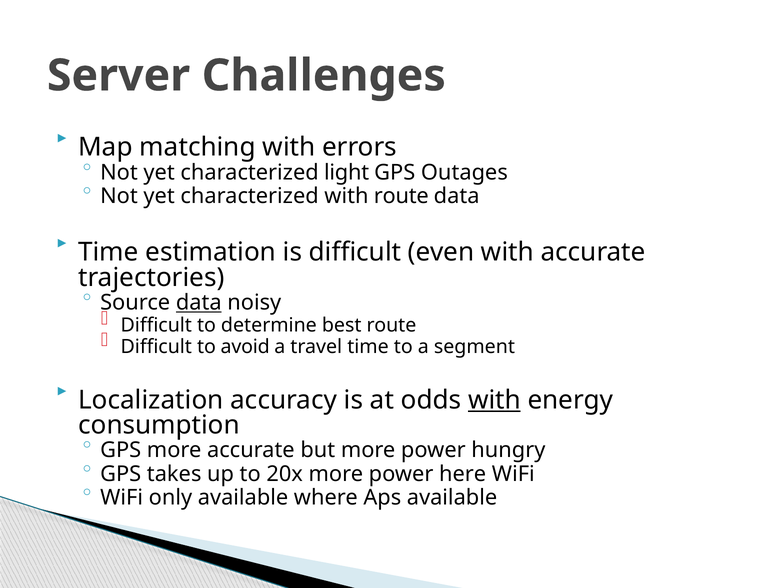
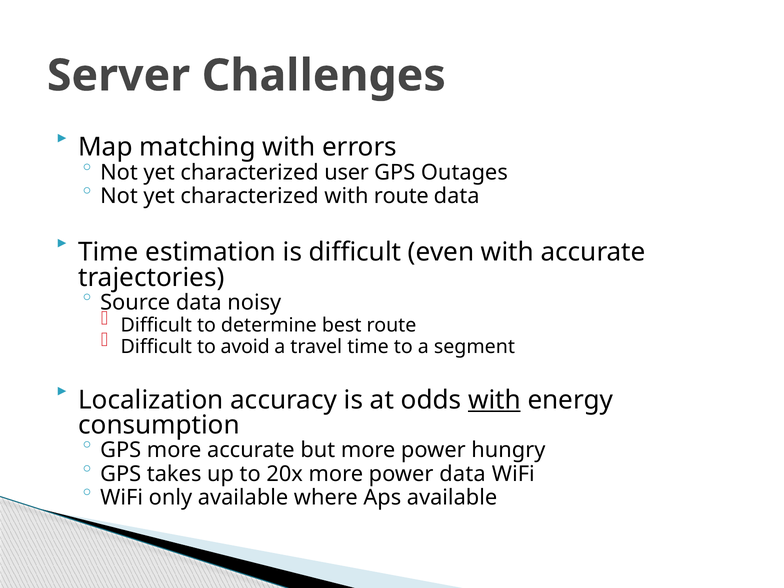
light: light -> user
data at (199, 303) underline: present -> none
power here: here -> data
